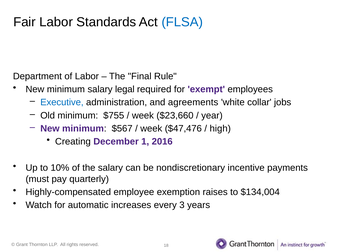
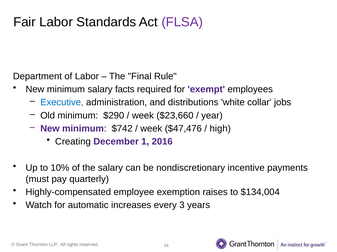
FLSA colour: blue -> purple
legal: legal -> facts
agreements: agreements -> distributions
$755: $755 -> $290
$567: $567 -> $742
